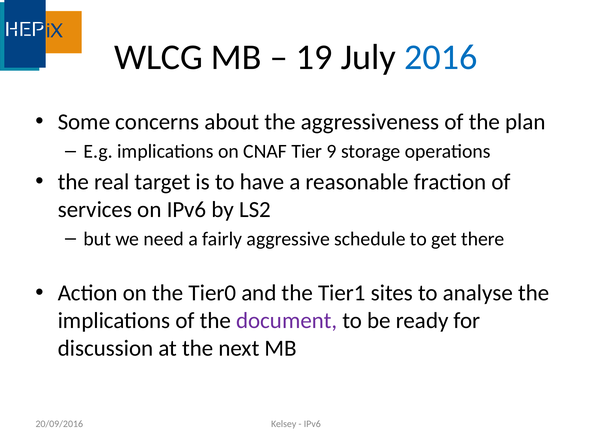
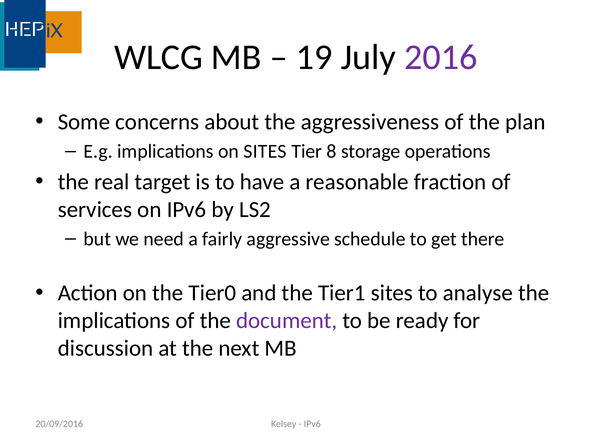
2016 colour: blue -> purple
on CNAF: CNAF -> SITES
9: 9 -> 8
